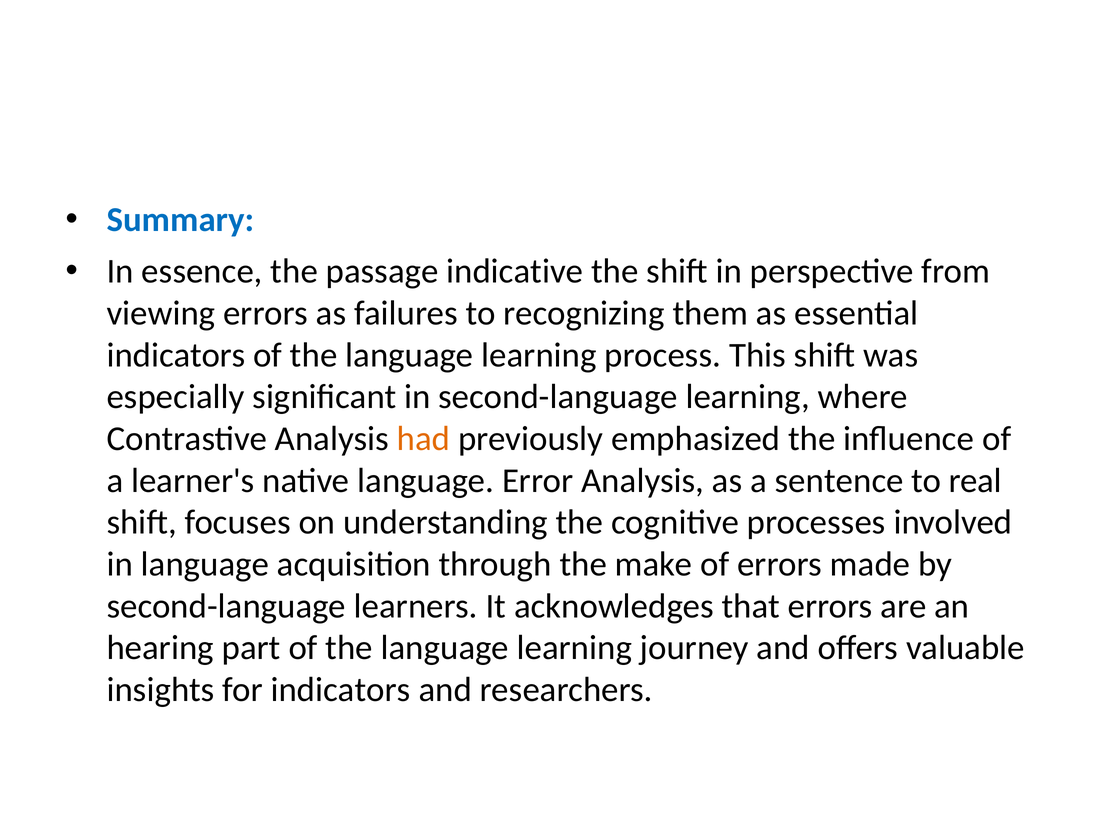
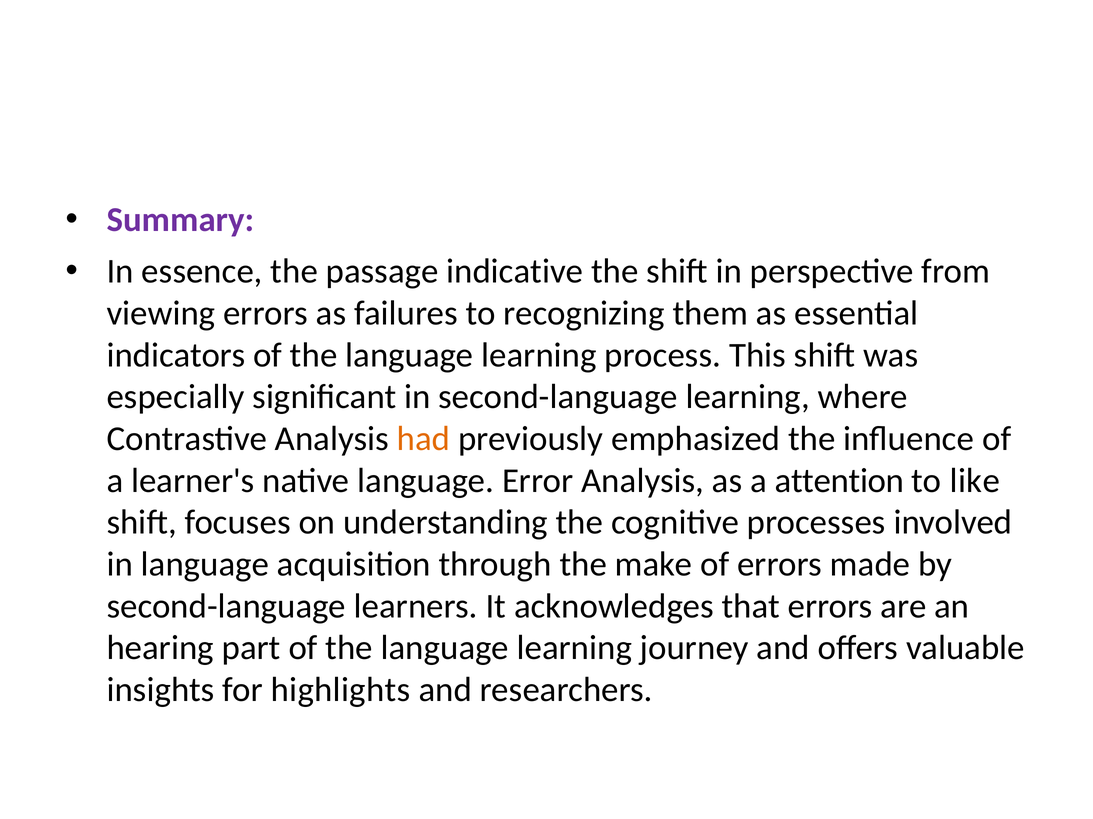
Summary colour: blue -> purple
sentence: sentence -> attention
real: real -> like
for indicators: indicators -> highlights
